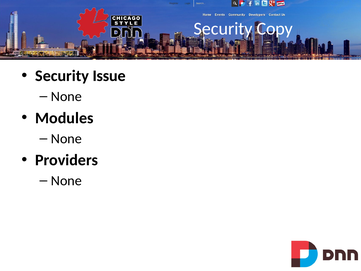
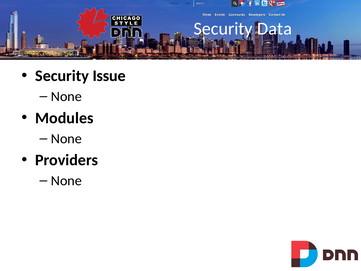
Copy: Copy -> Data
